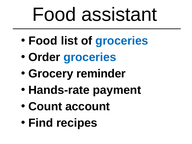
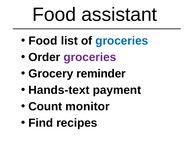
groceries at (90, 57) colour: blue -> purple
Hands-rate: Hands-rate -> Hands-text
account: account -> monitor
